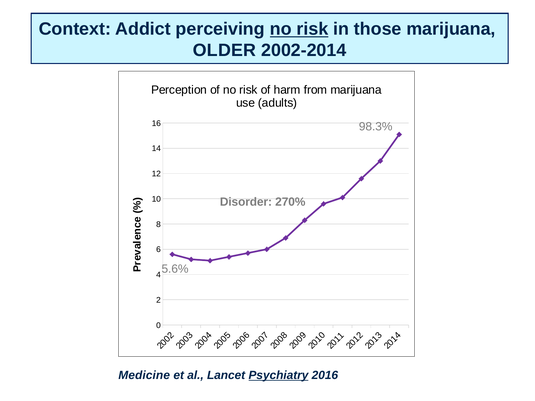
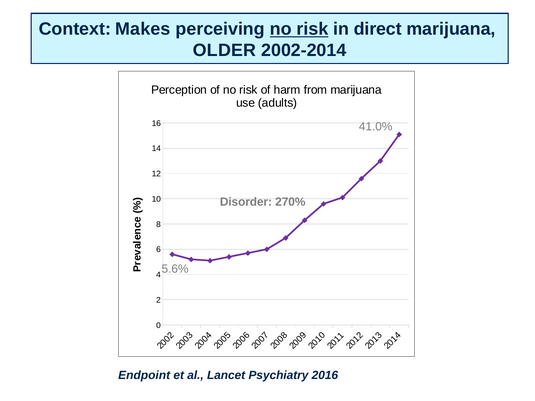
Addict: Addict -> Makes
those: those -> direct
98.3%: 98.3% -> 41.0%
Medicine: Medicine -> Endpoint
Psychiatry underline: present -> none
